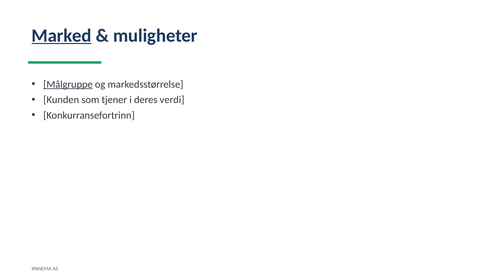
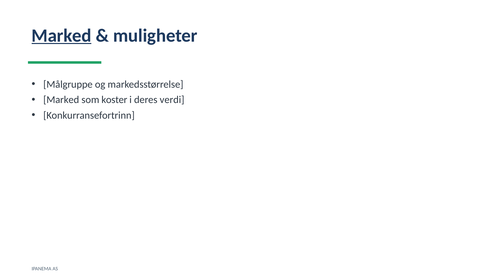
Målgruppe underline: present -> none
Kunden at (61, 100): Kunden -> Marked
tjener: tjener -> koster
